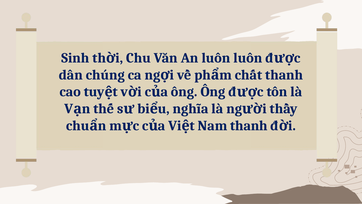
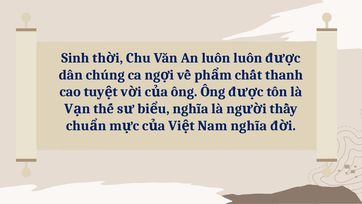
Nam thanh: thanh -> nghĩa
